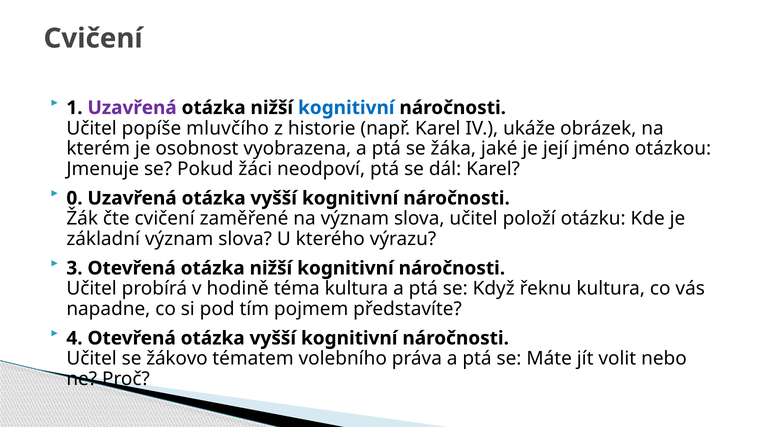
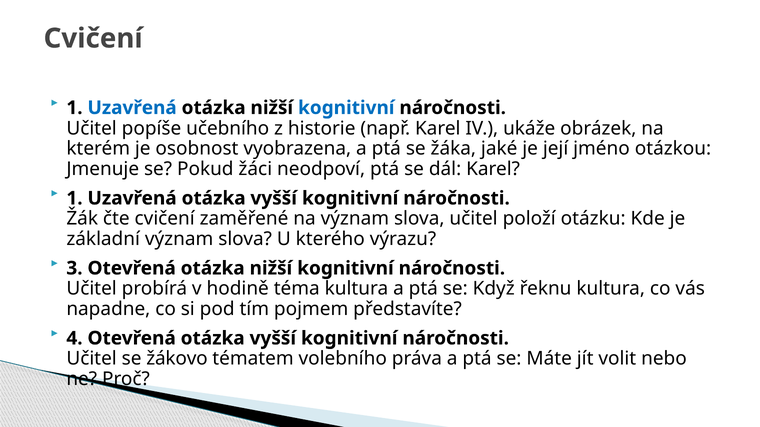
Uzavřená at (132, 108) colour: purple -> blue
mluvčího: mluvčího -> učebního
0 at (74, 198): 0 -> 1
